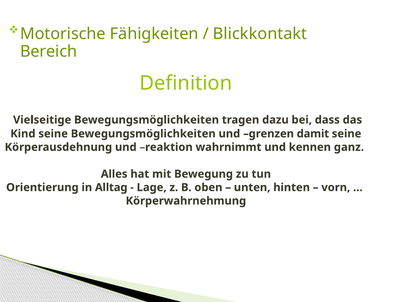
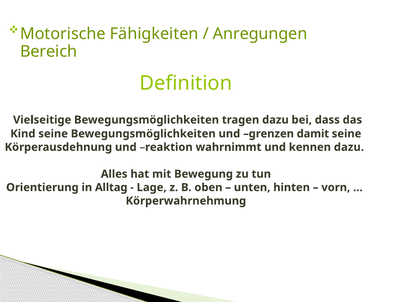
Blickkontakt: Blickkontakt -> Anregungen
kennen ganz: ganz -> dazu
